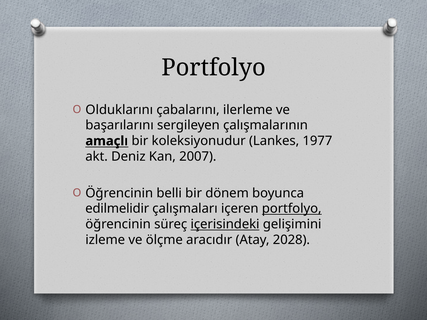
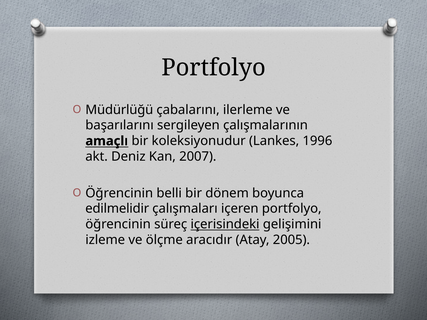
Olduklarını: Olduklarını -> Müdürlüğü
1977: 1977 -> 1996
portfolyo at (292, 209) underline: present -> none
2028: 2028 -> 2005
